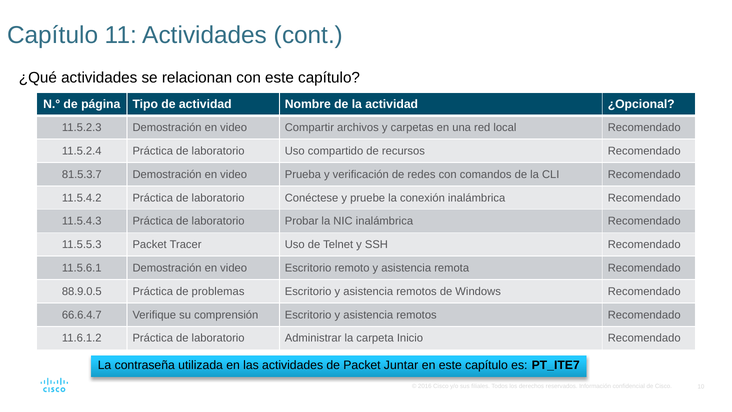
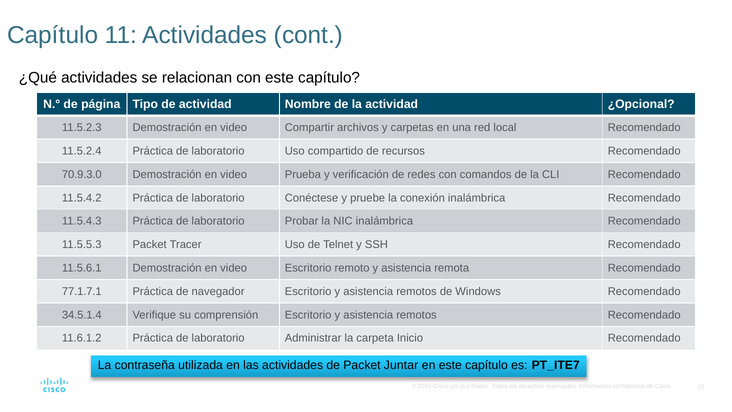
81.5.3.7: 81.5.3.7 -> 70.9.3.0
88.9.0.5: 88.9.0.5 -> 77.1.7.1
problemas: problemas -> navegador
66.6.4.7: 66.6.4.7 -> 34.5.1.4
